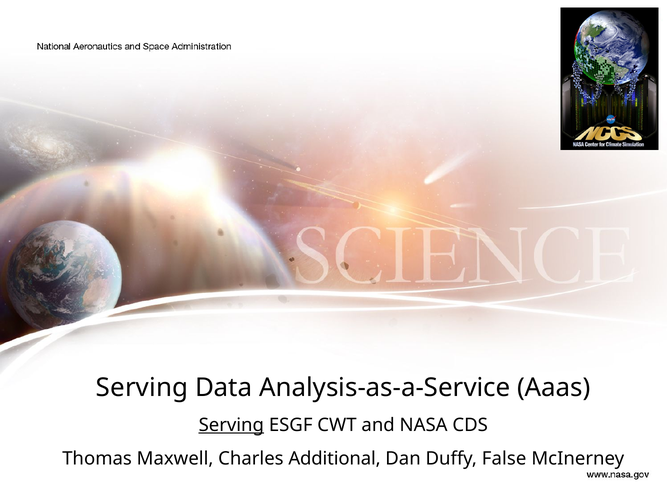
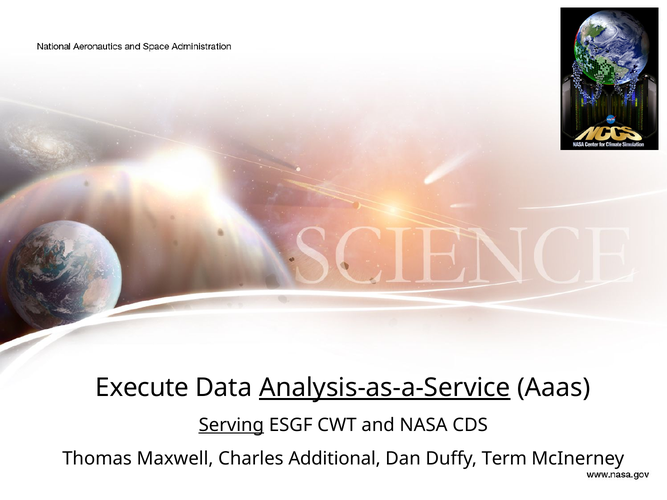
Serving at (142, 388): Serving -> Execute
Analysis-as-a-Service underline: none -> present
False: False -> Term
